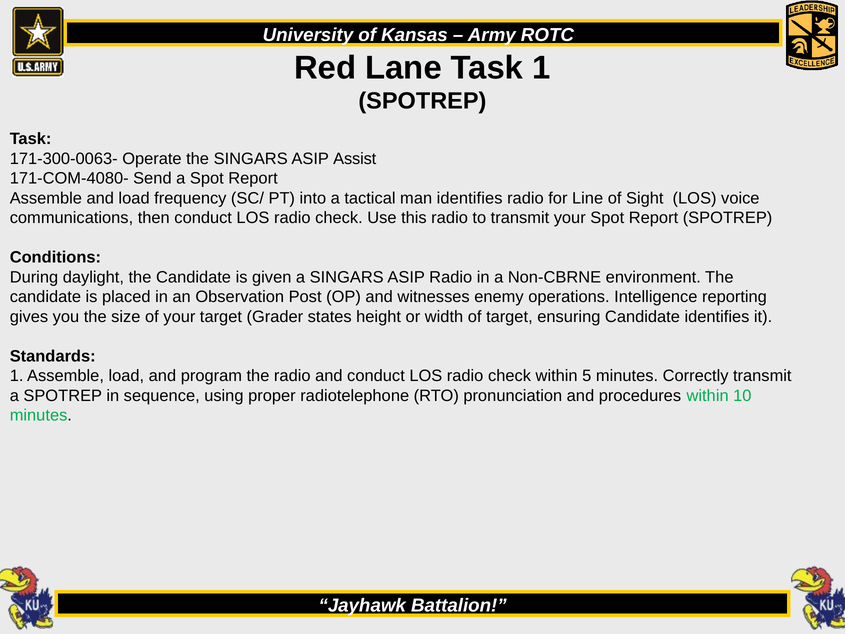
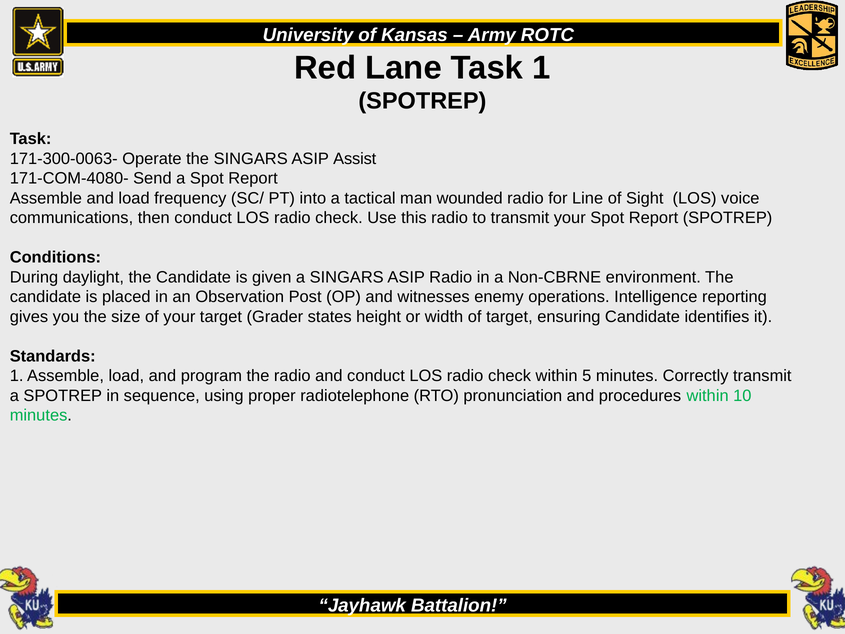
man identifies: identifies -> wounded
